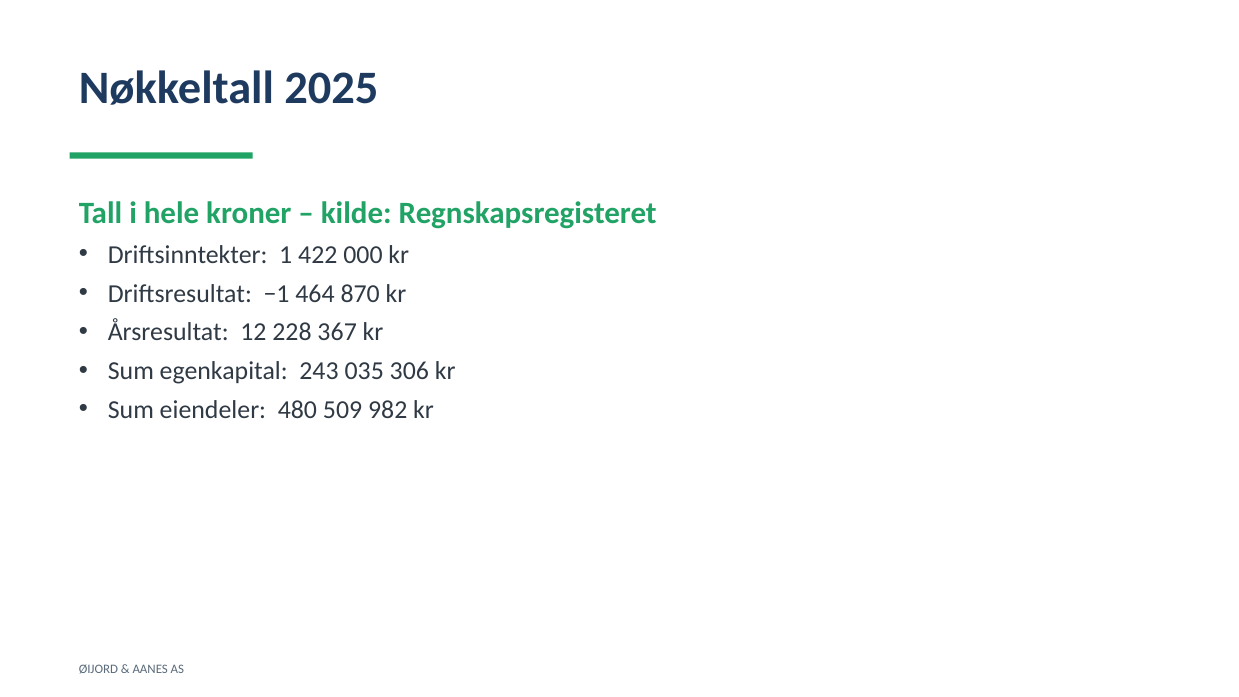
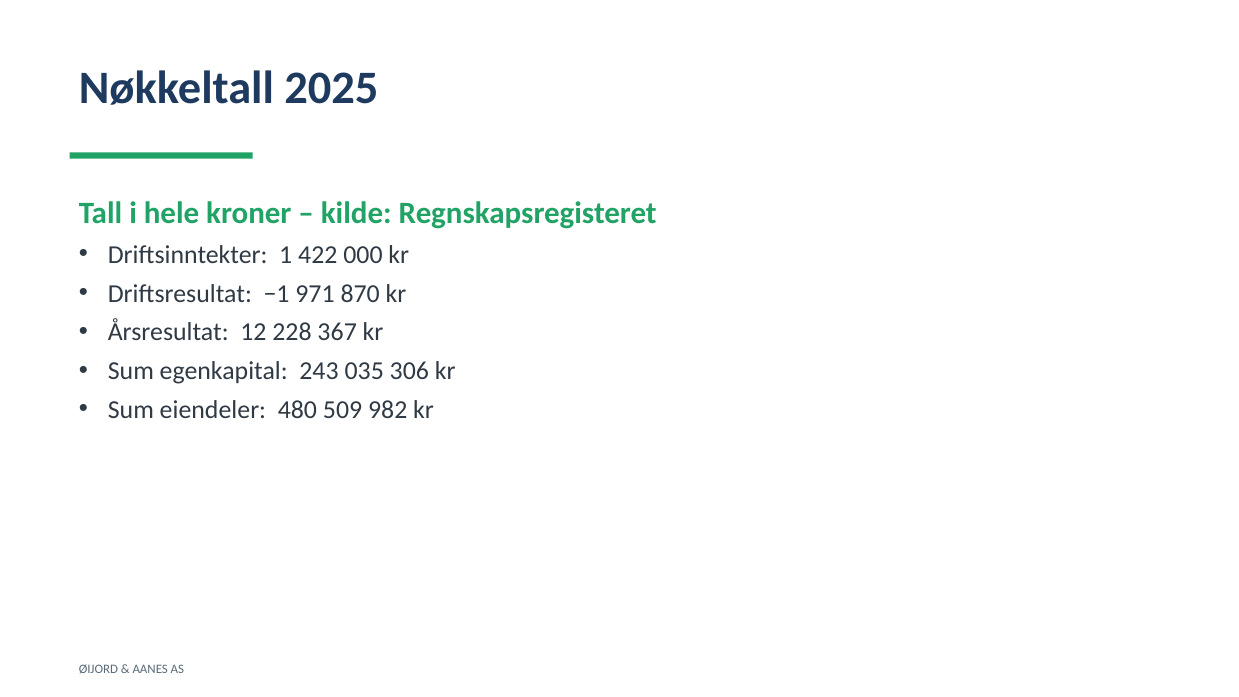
464: 464 -> 971
